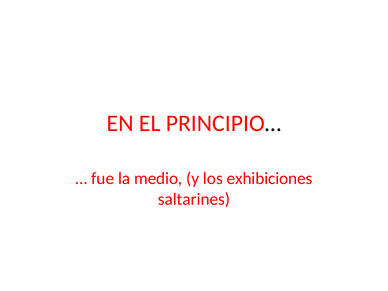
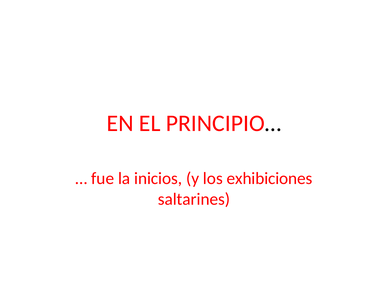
medio: medio -> inicios
